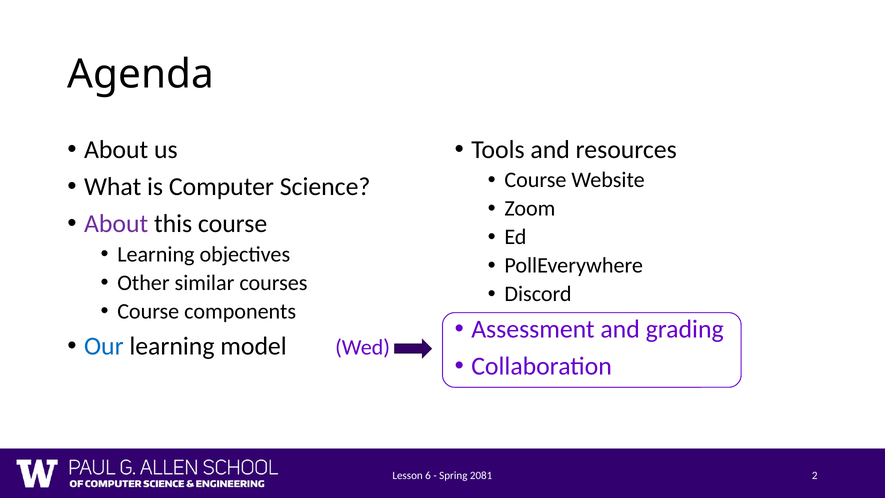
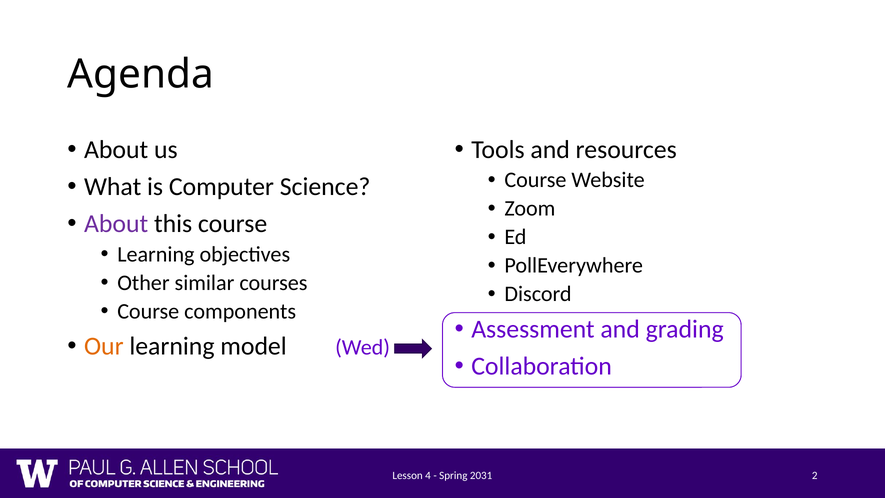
Our colour: blue -> orange
6: 6 -> 4
2081: 2081 -> 2031
